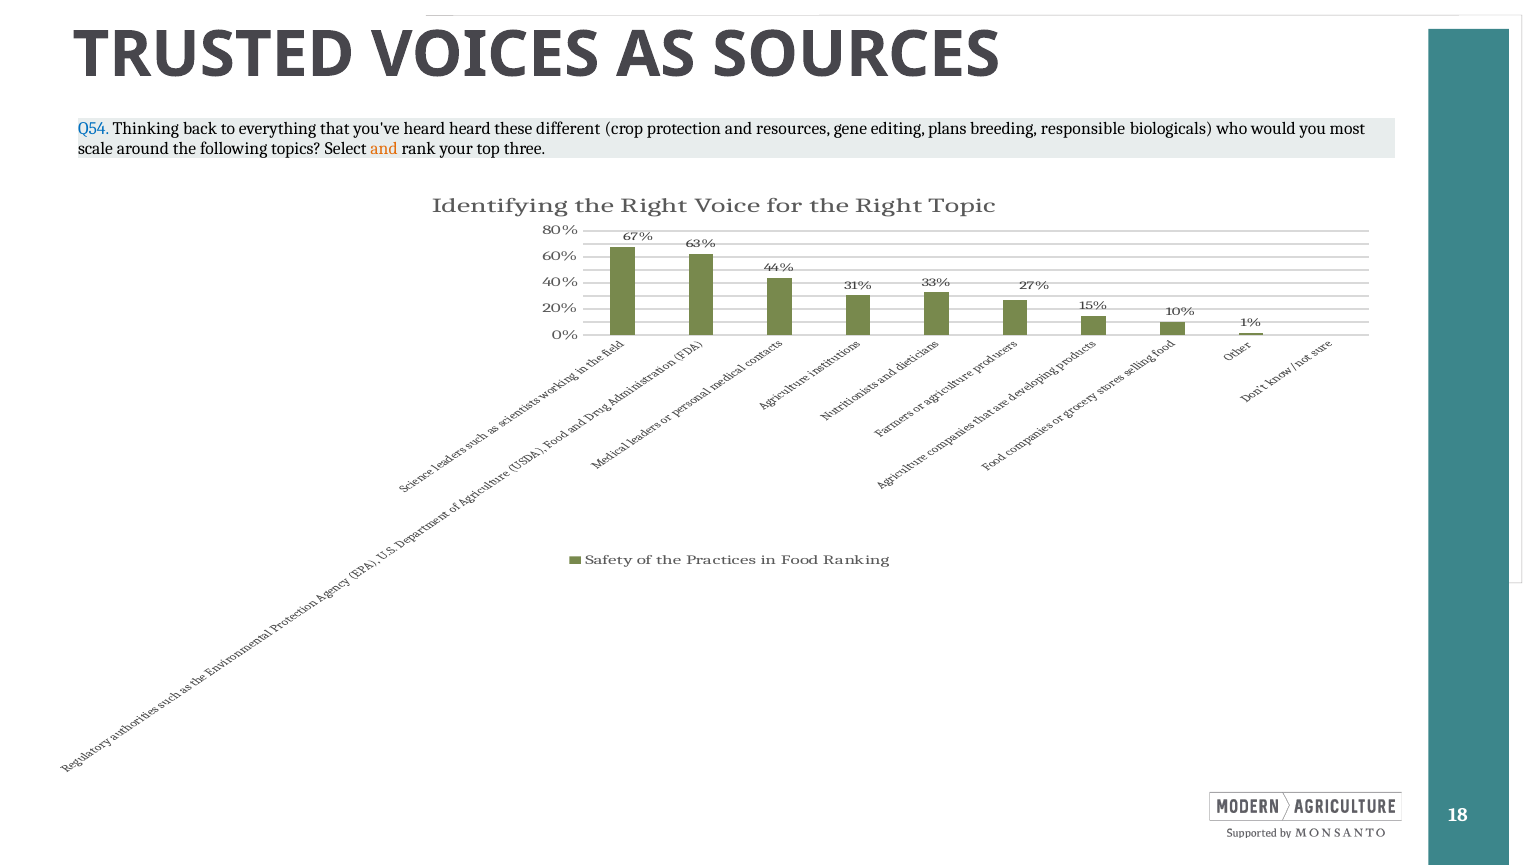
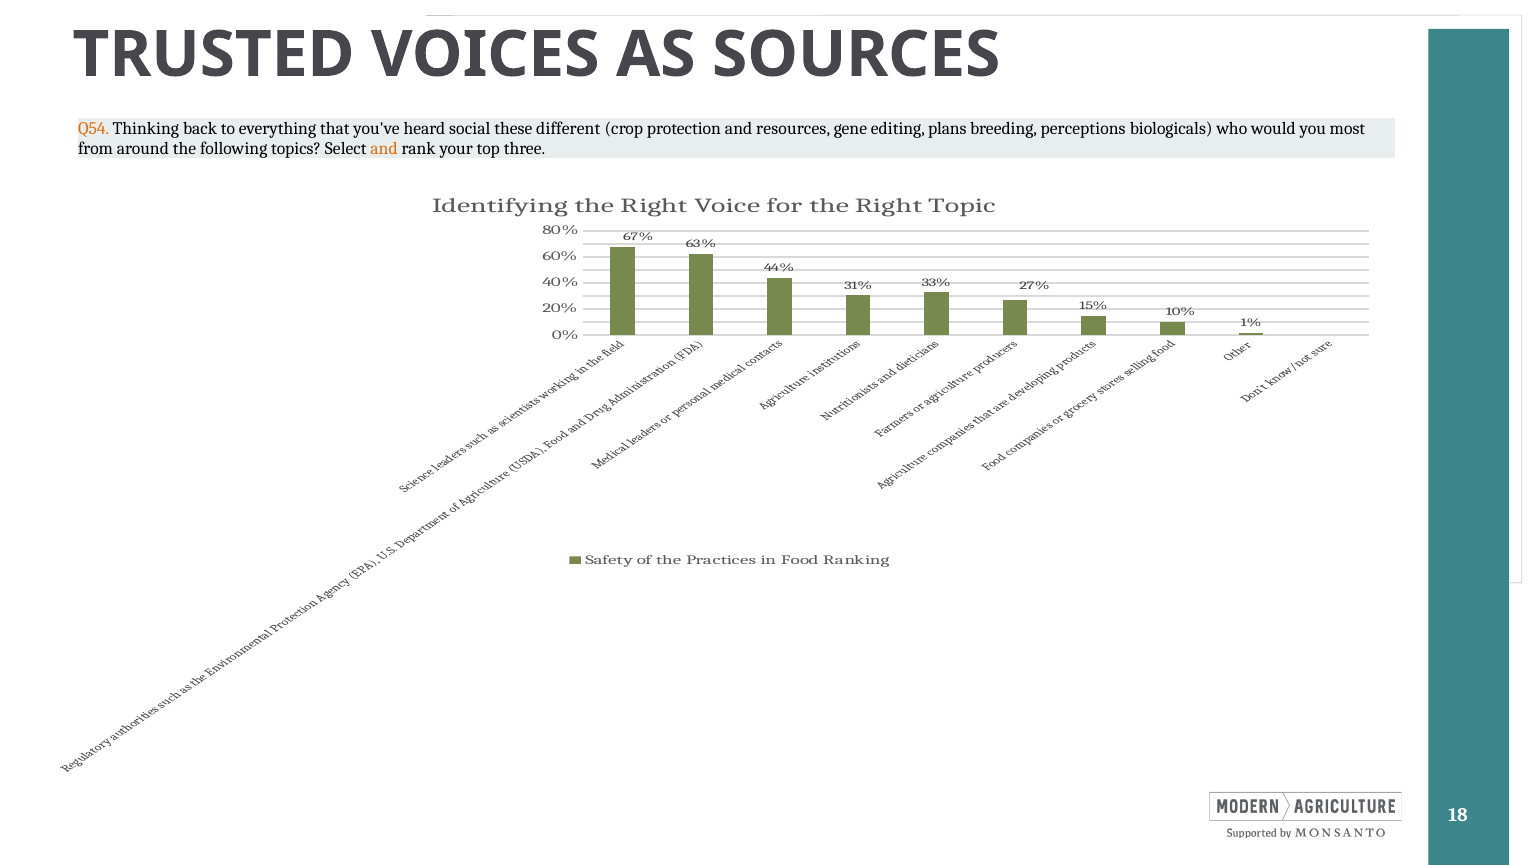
Q54 colour: blue -> orange
heard heard: heard -> social
responsible: responsible -> perceptions
scale: scale -> from
